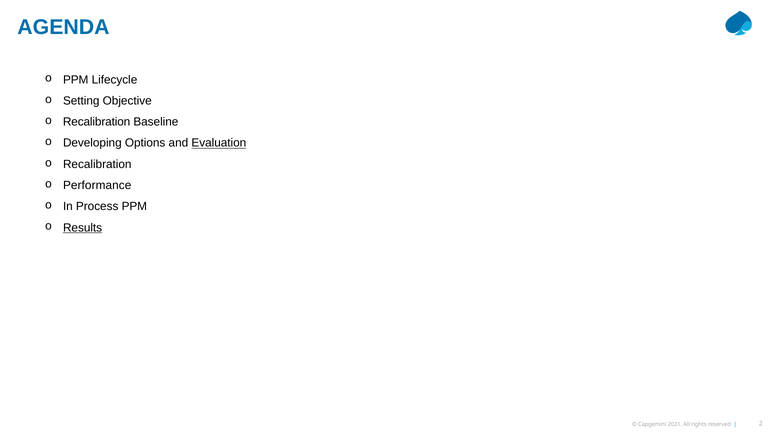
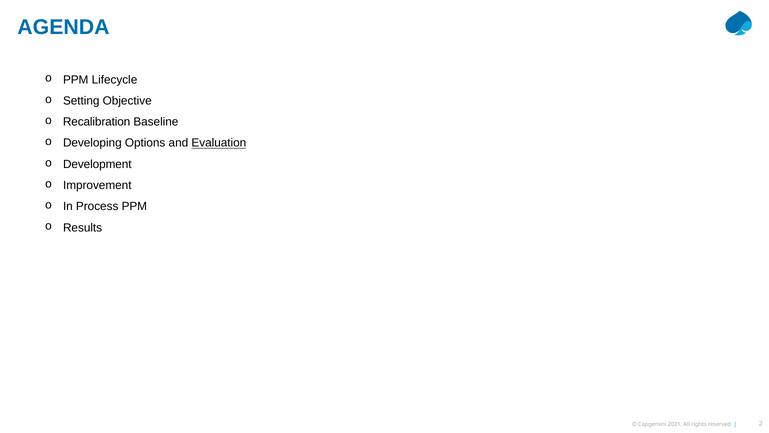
Recalibration at (97, 164): Recalibration -> Development
Performance: Performance -> Improvement
Results underline: present -> none
